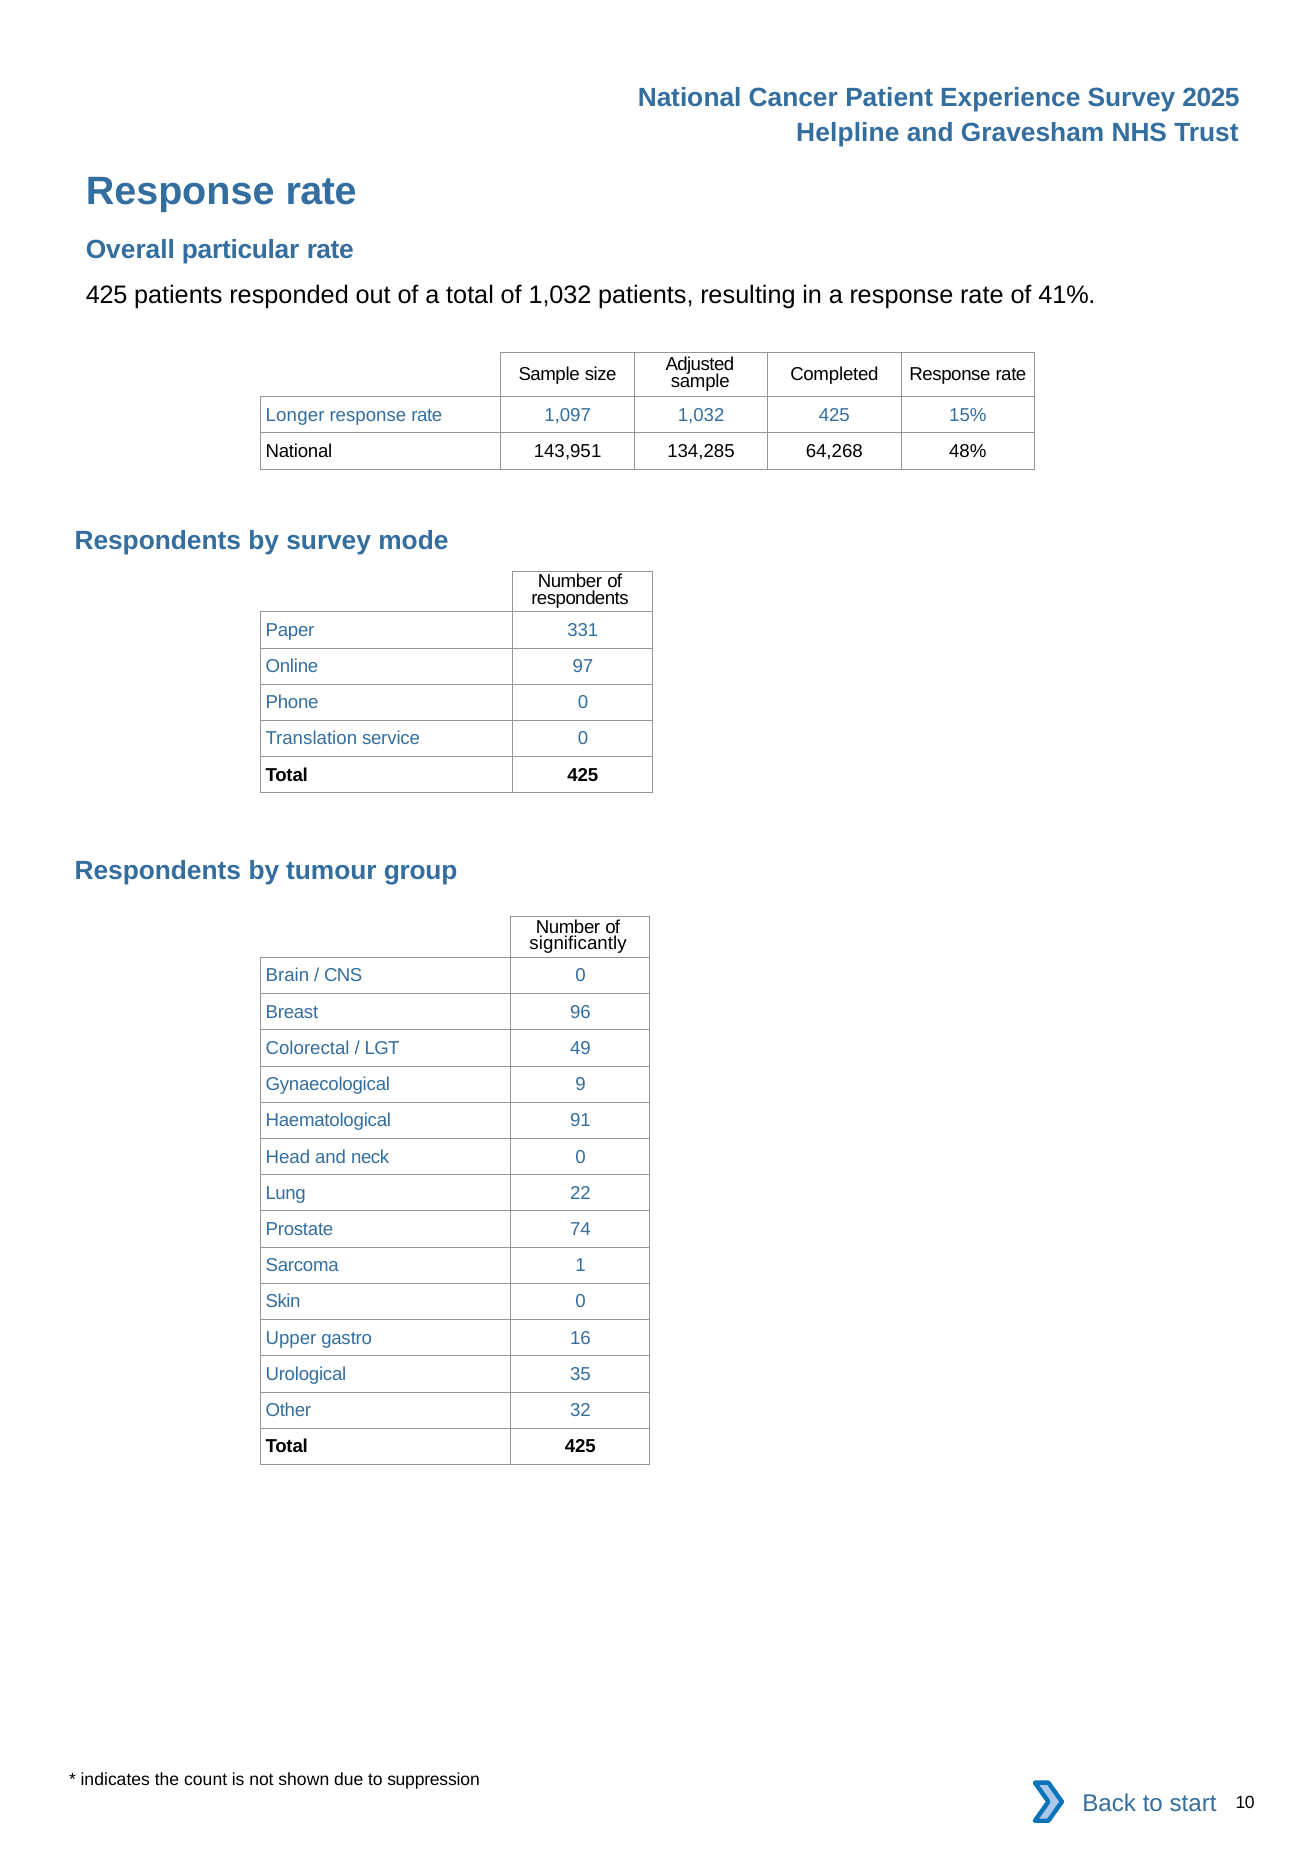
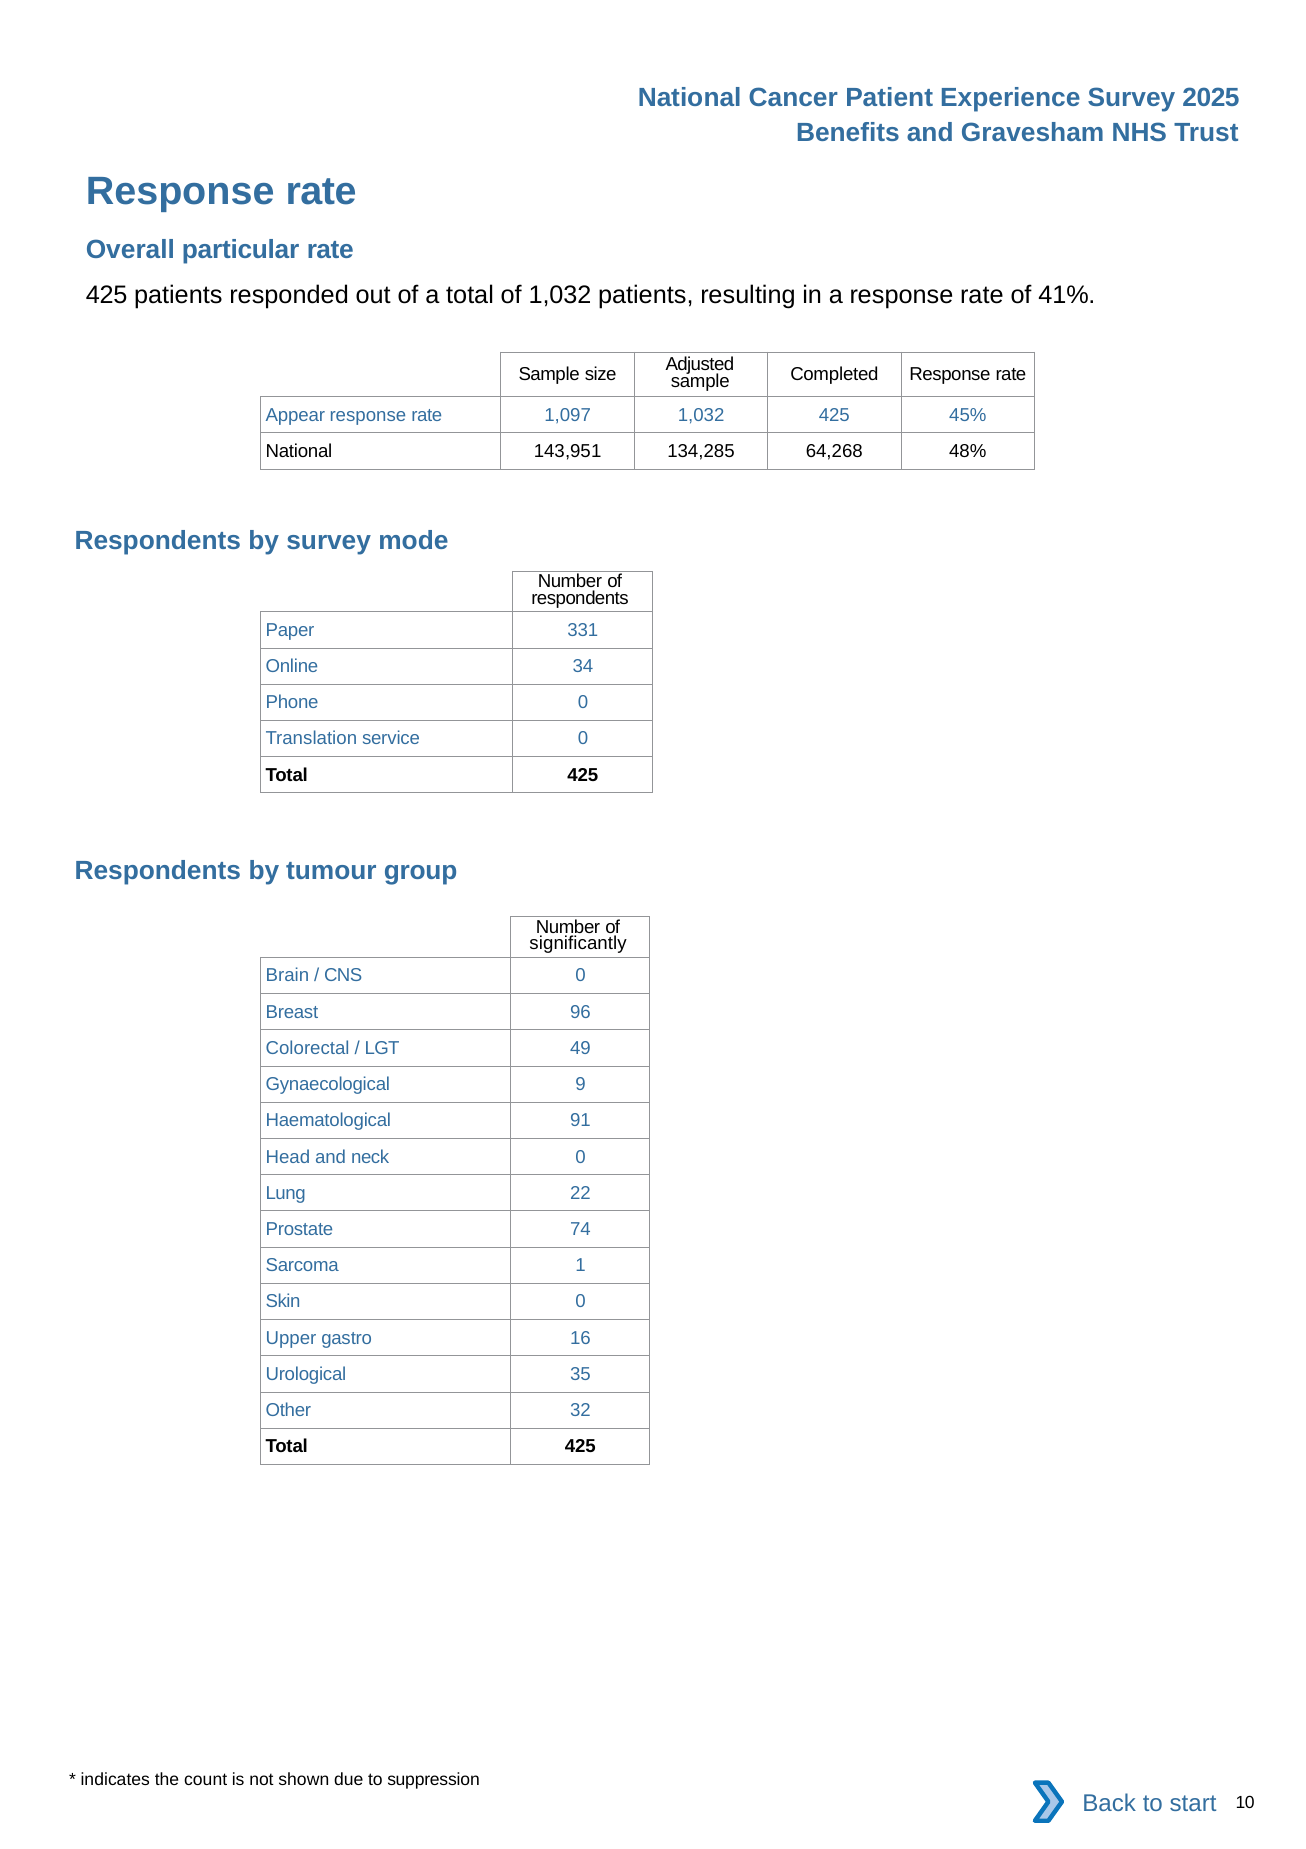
Helpline: Helpline -> Benefits
Longer: Longer -> Appear
15%: 15% -> 45%
97: 97 -> 34
